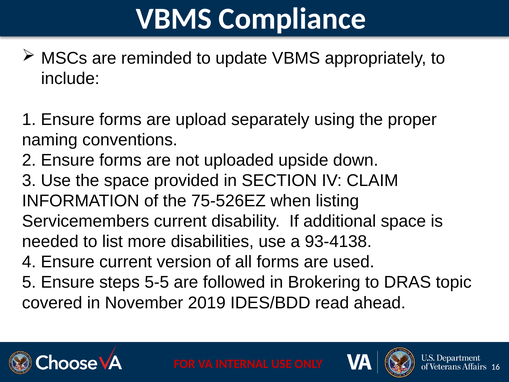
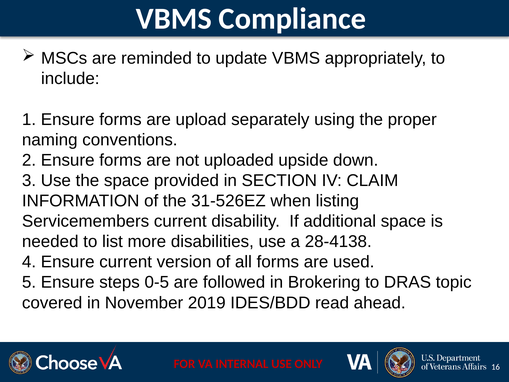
75-526EZ: 75-526EZ -> 31-526EZ
93-4138: 93-4138 -> 28-4138
5-5: 5-5 -> 0-5
